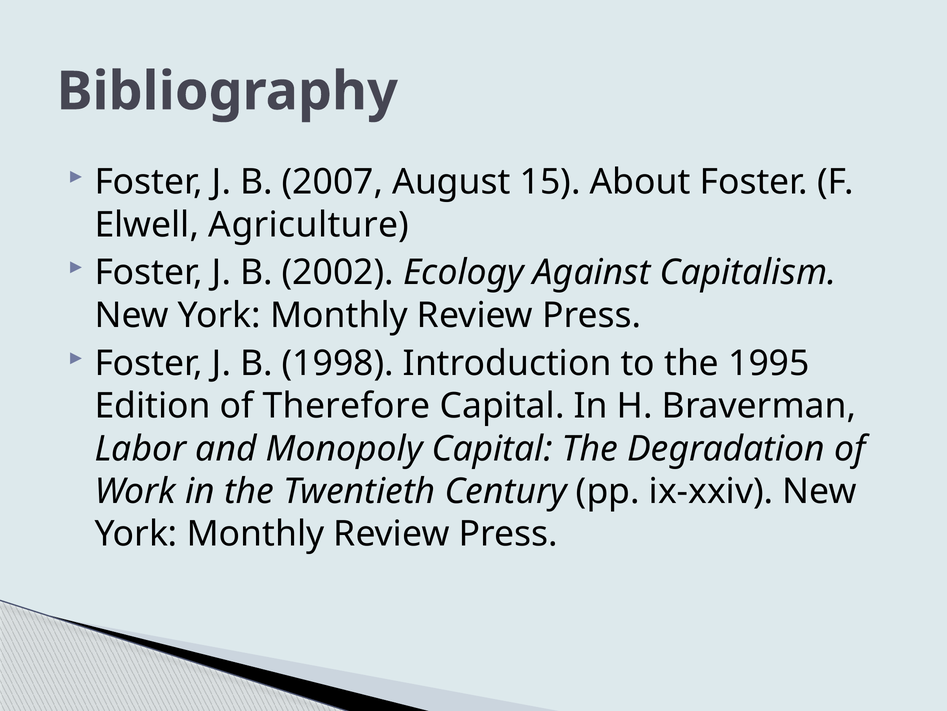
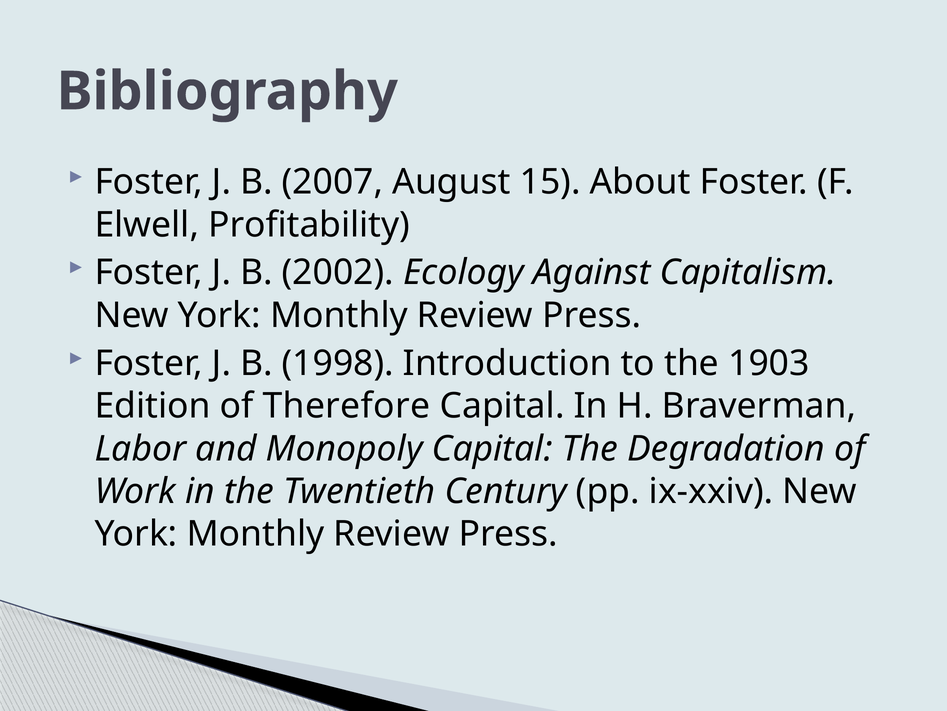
Agriculture: Agriculture -> Profitability
1995: 1995 -> 1903
